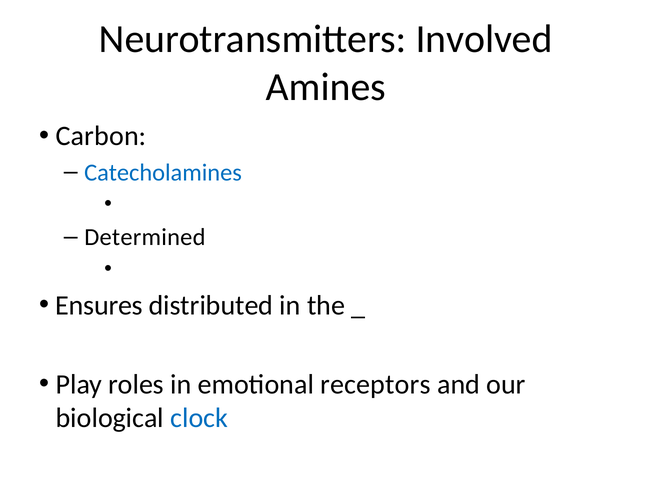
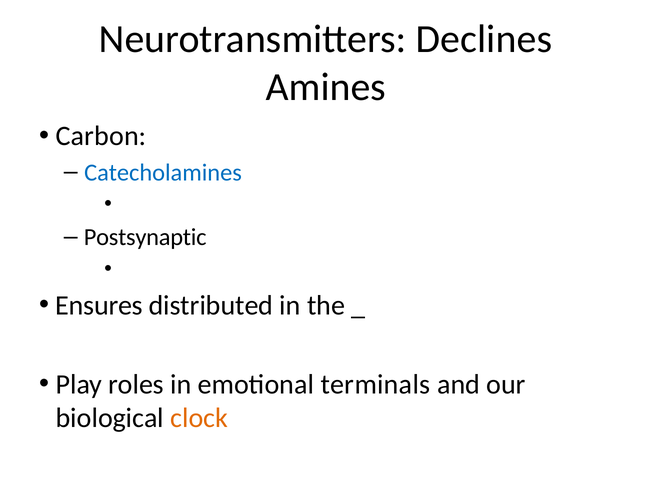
Involved: Involved -> Declines
Determined: Determined -> Postsynaptic
receptors: receptors -> terminals
clock colour: blue -> orange
